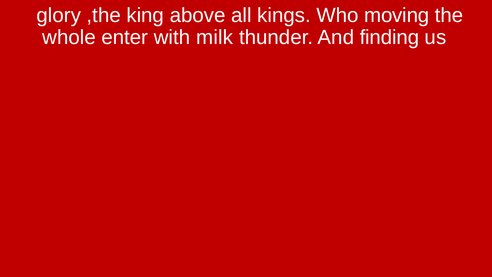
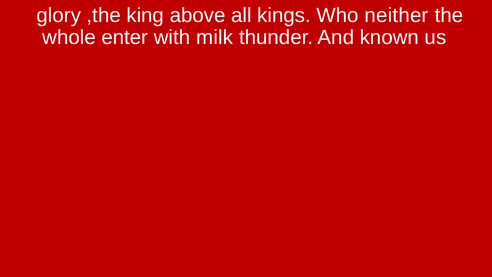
moving: moving -> neither
finding: finding -> known
